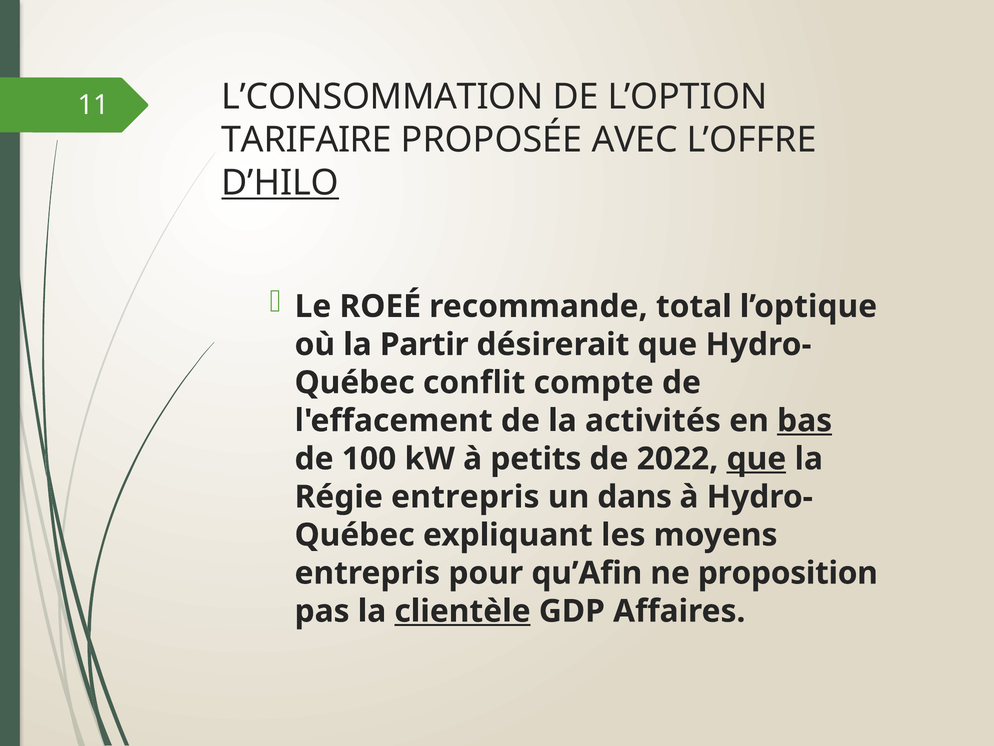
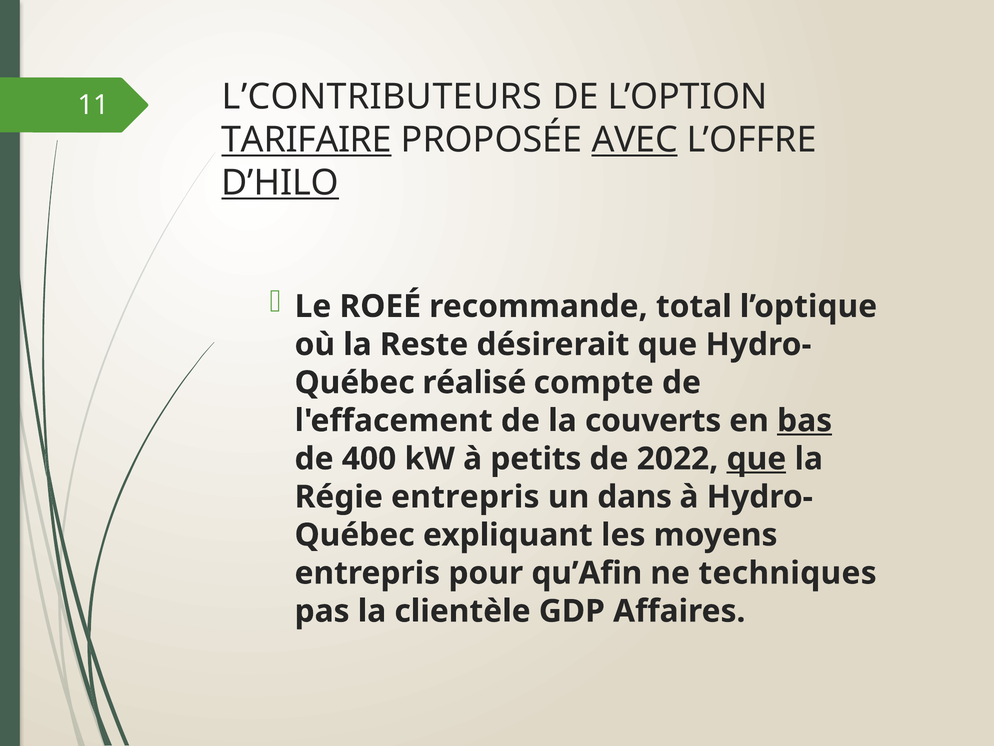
L’CONSOMMATION: L’CONSOMMATION -> L’CONTRIBUTEURS
TARIFAIRE underline: none -> present
AVEC underline: none -> present
Partir: Partir -> Reste
conflit: conflit -> réalisé
activités: activités -> couverts
100: 100 -> 400
proposition: proposition -> techniques
clientèle underline: present -> none
